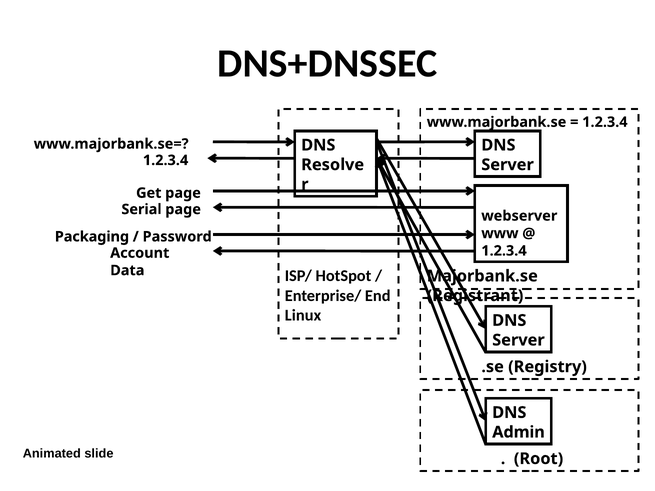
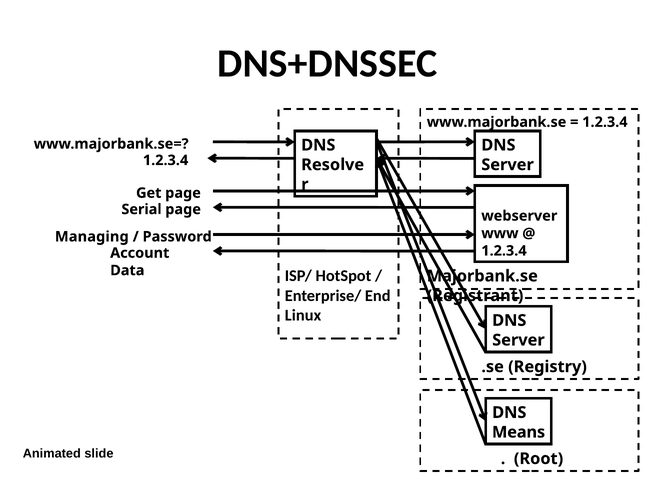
Packaging: Packaging -> Managing
Admin: Admin -> Means
